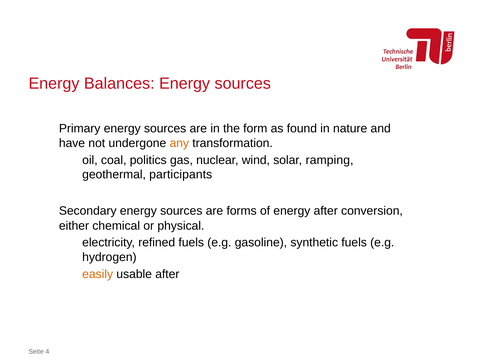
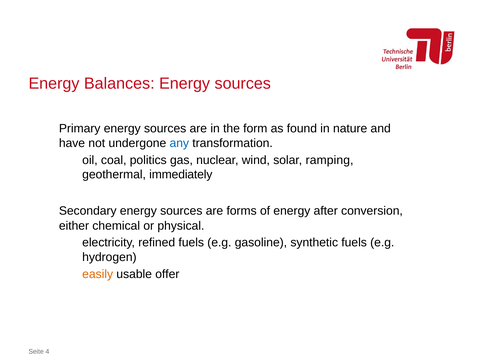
any colour: orange -> blue
participants: participants -> immediately
usable after: after -> offer
